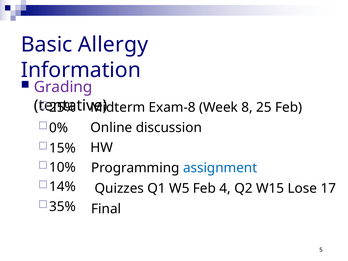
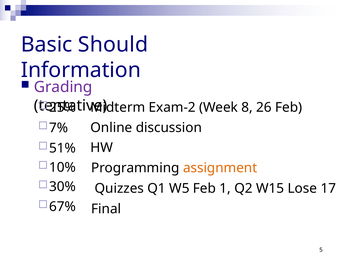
Allergy: Allergy -> Should
Exam-8: Exam-8 -> Exam-2
25: 25 -> 26
0%: 0% -> 7%
15%: 15% -> 51%
assignment colour: blue -> orange
14%: 14% -> 30%
4: 4 -> 1
35%: 35% -> 67%
